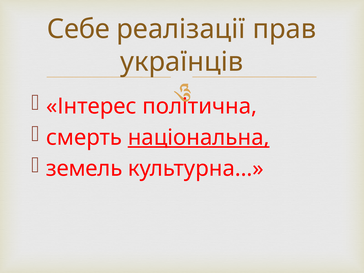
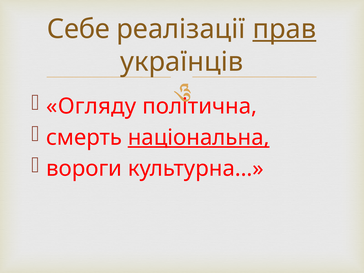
прав underline: none -> present
Інтерес: Інтерес -> Огляду
земель: земель -> вороги
